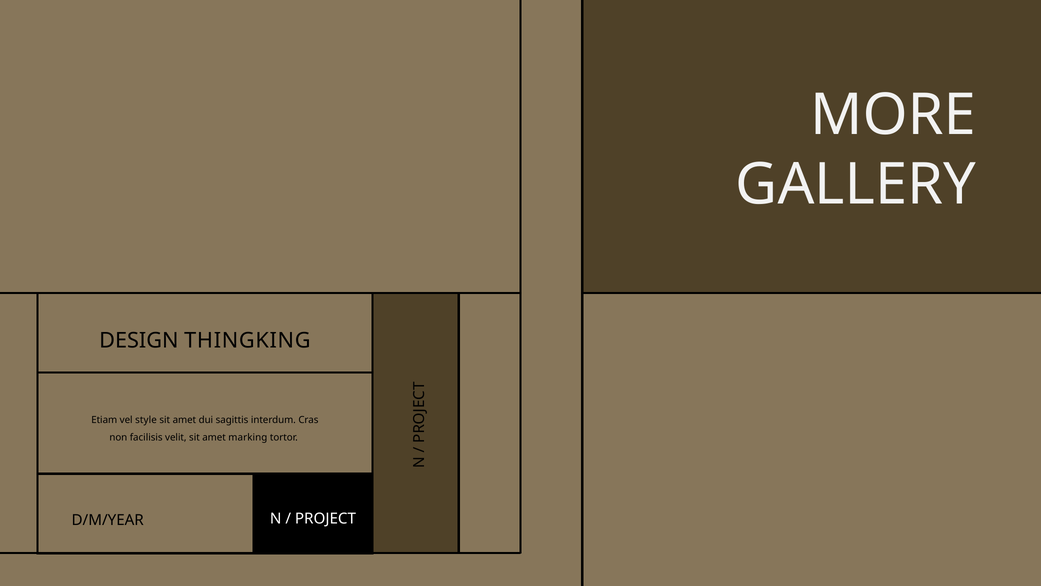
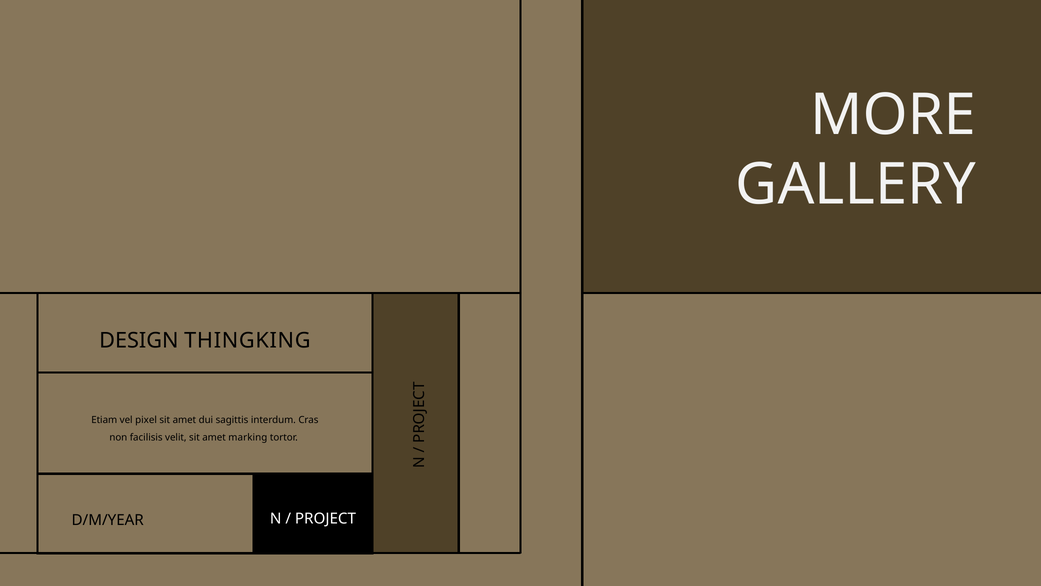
style: style -> pixel
